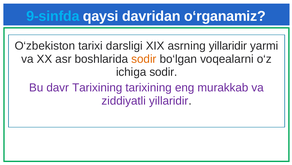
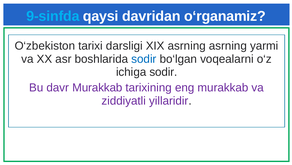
asrning yillaridir: yillaridir -> asrning
sodir at (144, 59) colour: orange -> blue
davr Tarixining: Tarixining -> Murakkab
